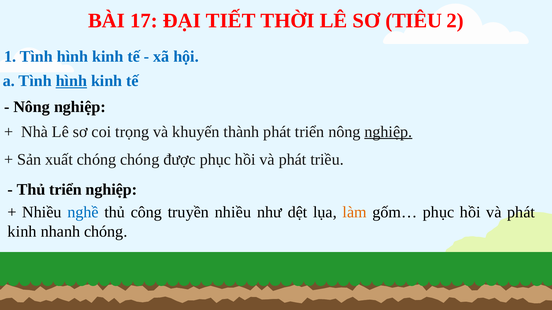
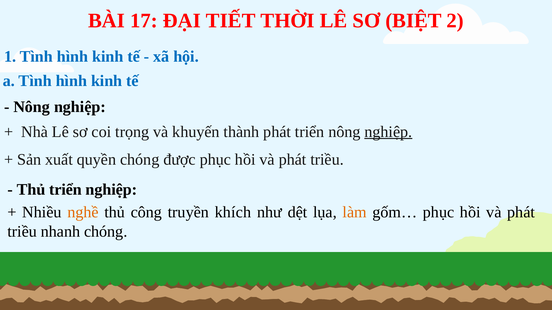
TIÊU: TIÊU -> BIỆT
hình at (71, 81) underline: present -> none
xuất chóng: chóng -> quyền
nghề colour: blue -> orange
truyền nhiều: nhiều -> khích
kinh at (22, 232): kinh -> triều
